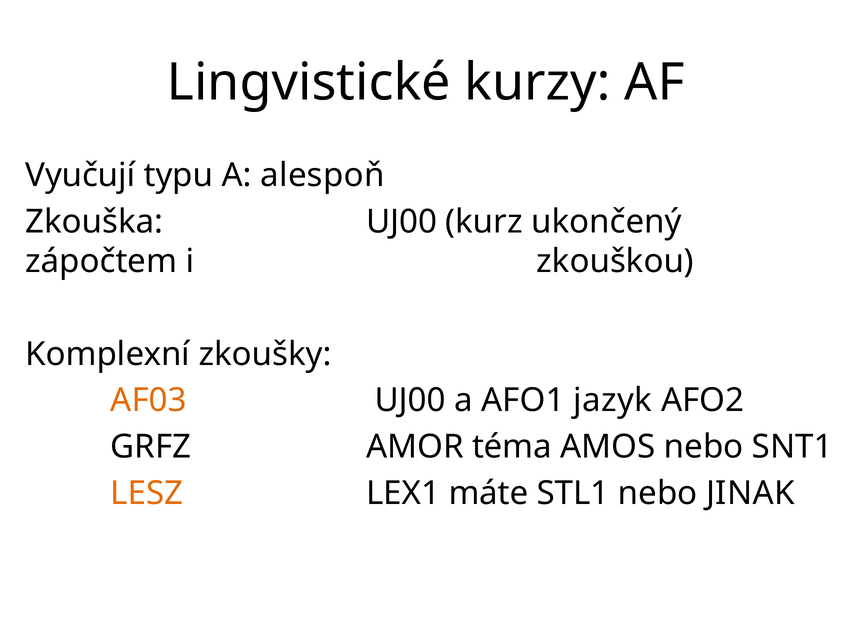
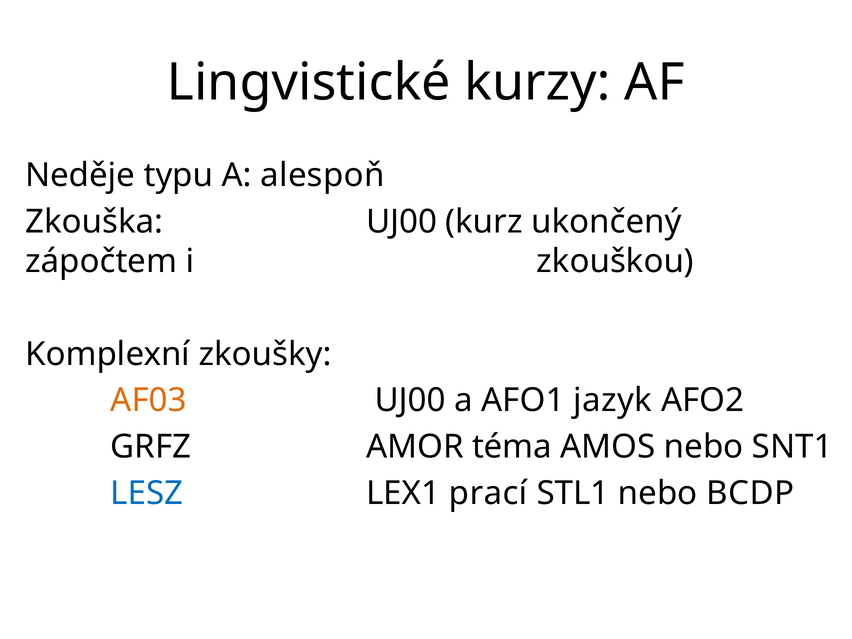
Vyučují: Vyučují -> Neděje
LESZ colour: orange -> blue
máte: máte -> prací
JINAK: JINAK -> BCDP
